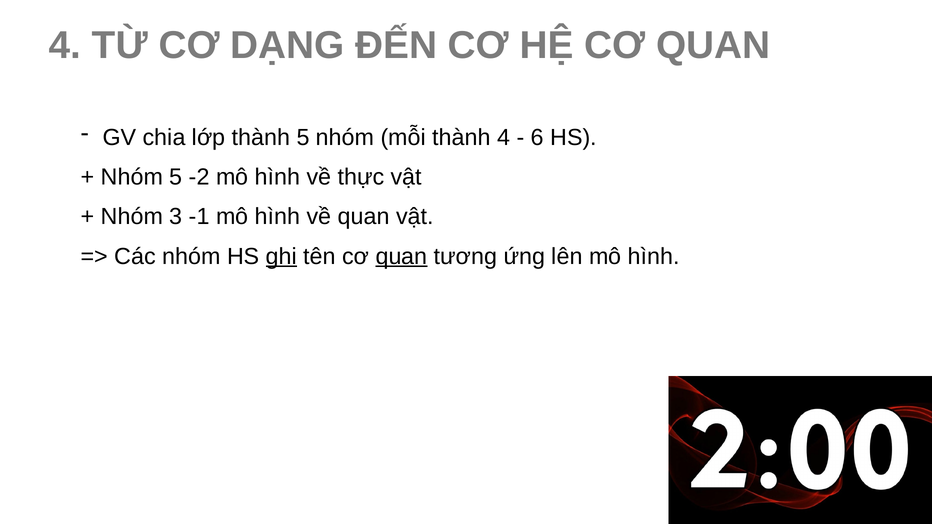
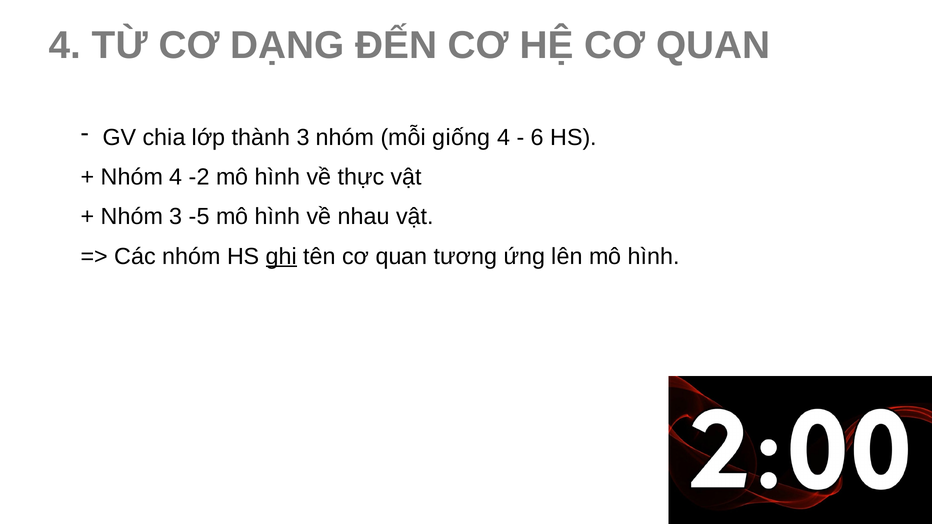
thành 5: 5 -> 3
mỗi thành: thành -> giống
Nhóm 5: 5 -> 4
-1: -1 -> -5
về quan: quan -> nhau
quan at (401, 257) underline: present -> none
